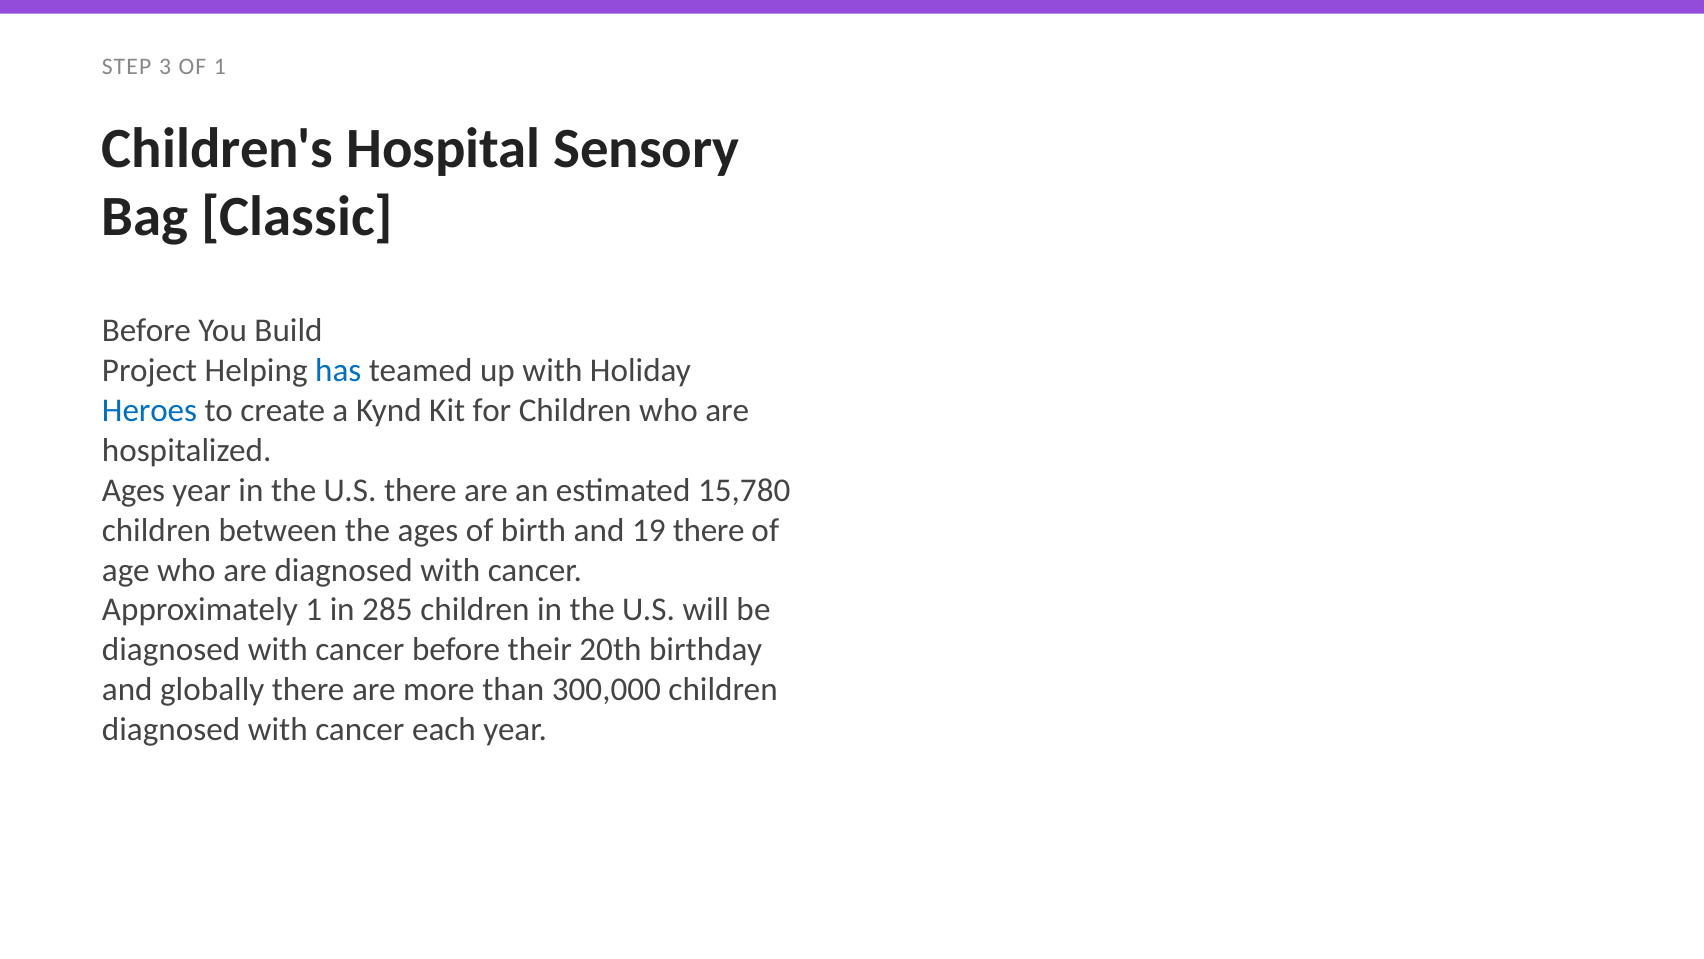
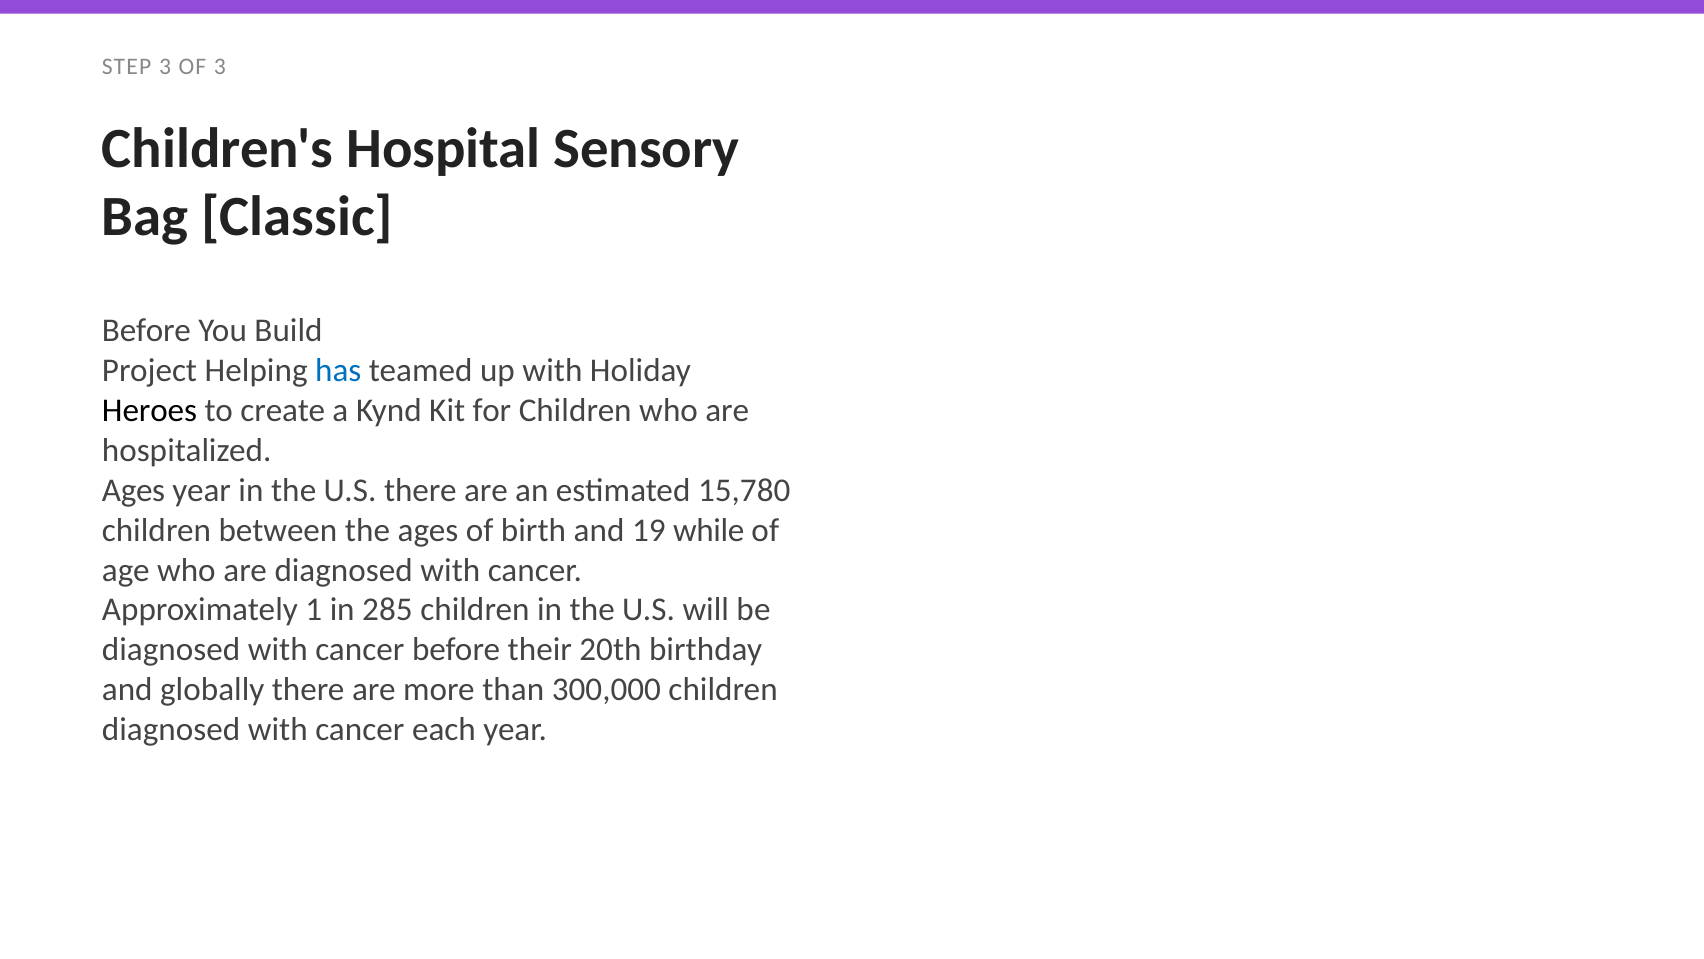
OF 1: 1 -> 3
Heroes colour: blue -> black
19 there: there -> while
